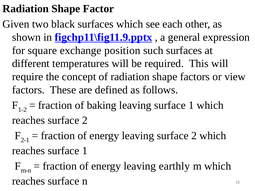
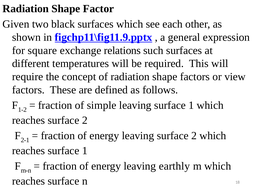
position: position -> relations
baking: baking -> simple
